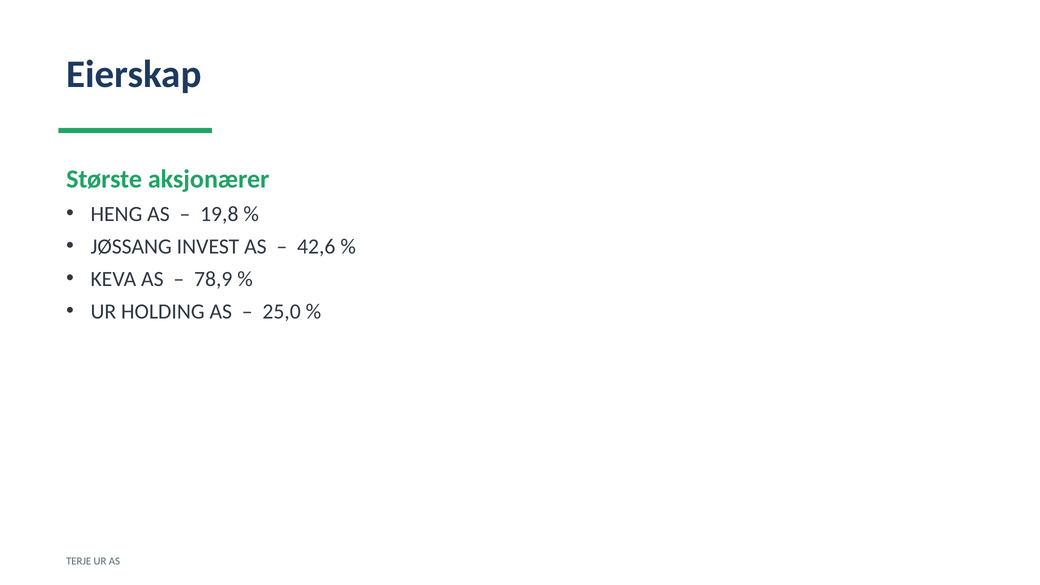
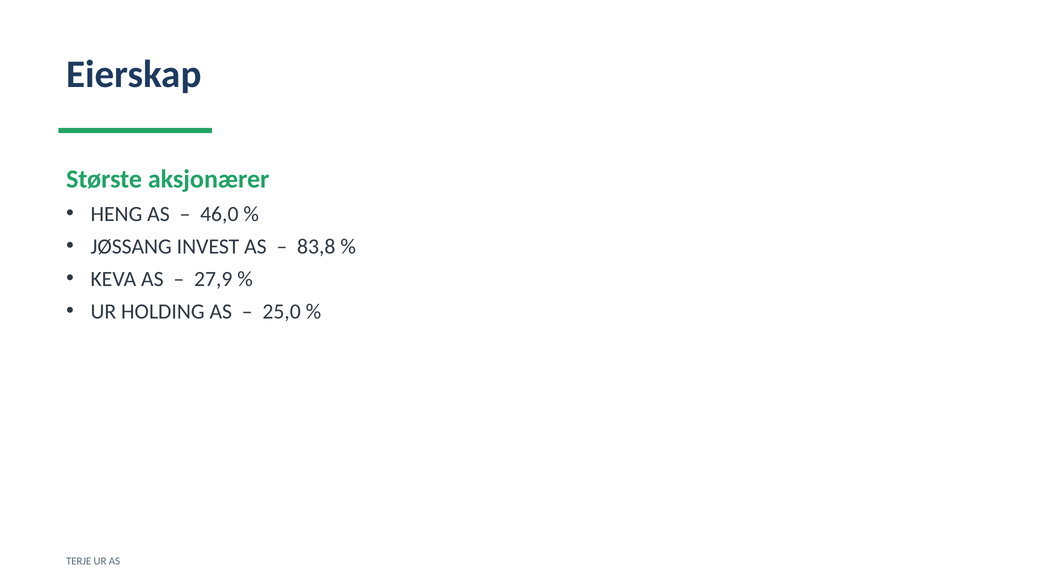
19,8: 19,8 -> 46,0
42,6: 42,6 -> 83,8
78,9: 78,9 -> 27,9
